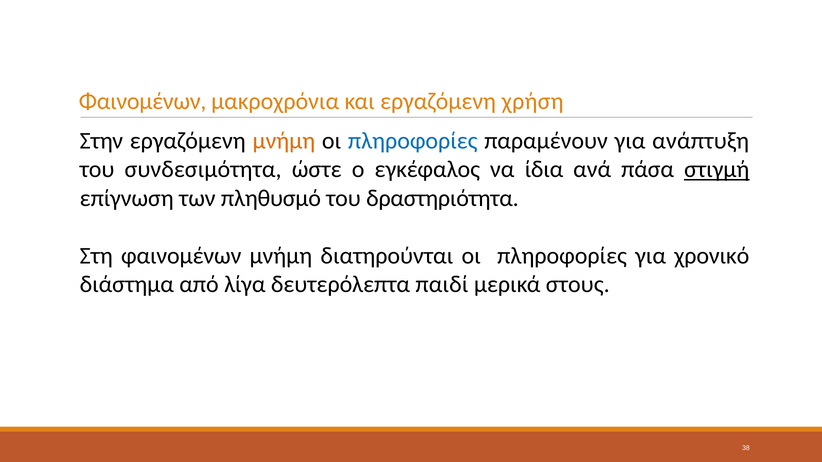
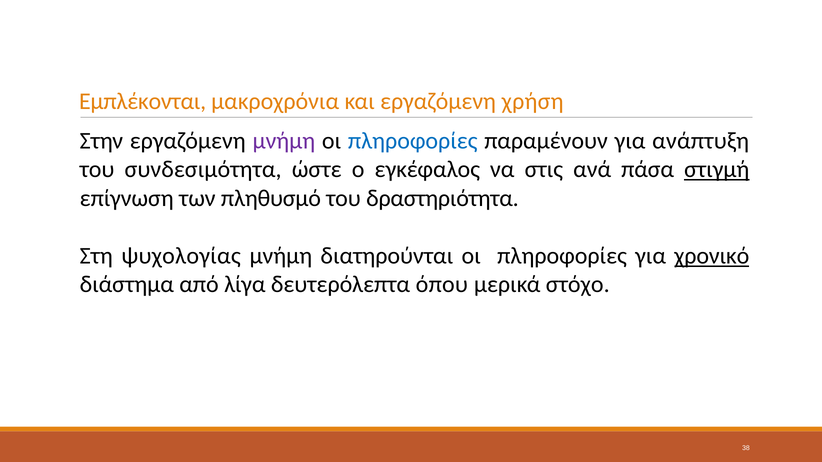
Φαινομένων at (143, 101): Φαινομένων -> Εμπλέκονται
μνήμη at (284, 141) colour: orange -> purple
ίδια: ίδια -> στις
Στη φαινομένων: φαινομένων -> ψυχολογίας
χρονικό underline: none -> present
παιδί: παιδί -> όπου
στους: στους -> στόχο
